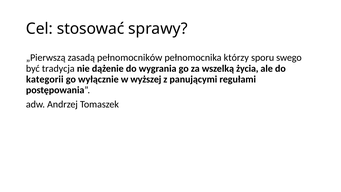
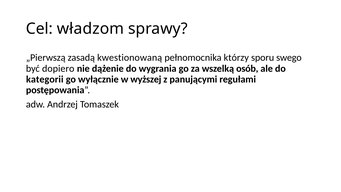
stosować: stosować -> władzom
pełnomocników: pełnomocników -> kwestionowaną
tradycja: tradycja -> dopiero
życia: życia -> osób
